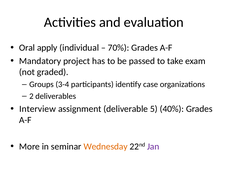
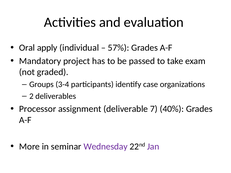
70%: 70% -> 57%
Interview: Interview -> Processor
5: 5 -> 7
Wednesday colour: orange -> purple
